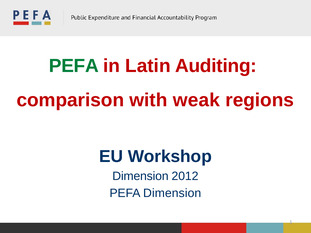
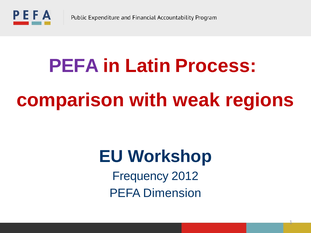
PEFA at (74, 66) colour: green -> purple
Auditing: Auditing -> Process
Dimension at (140, 176): Dimension -> Frequency
